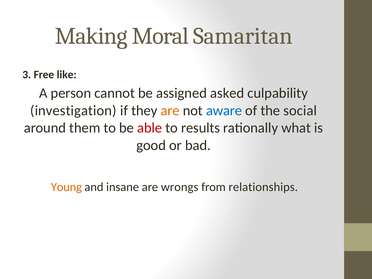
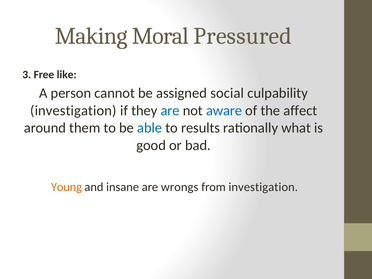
Samaritan: Samaritan -> Pressured
asked: asked -> social
are at (170, 111) colour: orange -> blue
social: social -> affect
able colour: red -> blue
from relationships: relationships -> investigation
